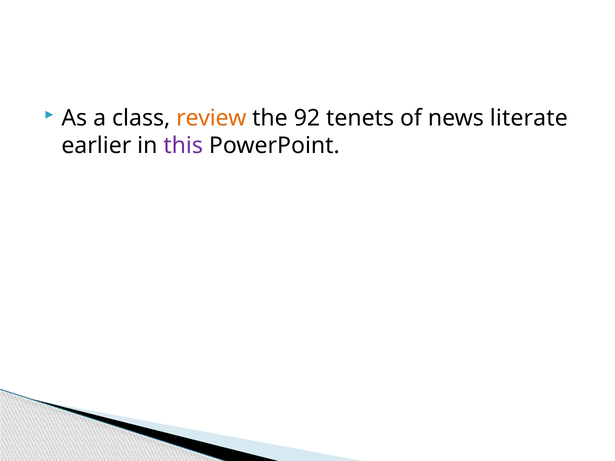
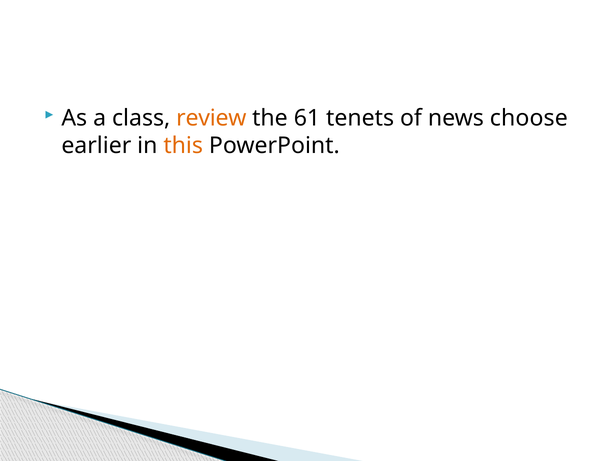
92: 92 -> 61
literate: literate -> choose
this colour: purple -> orange
